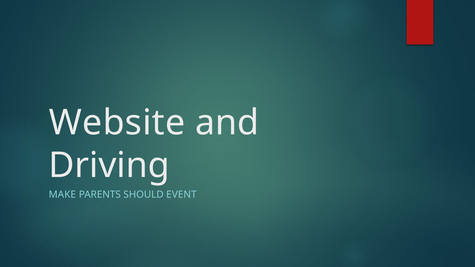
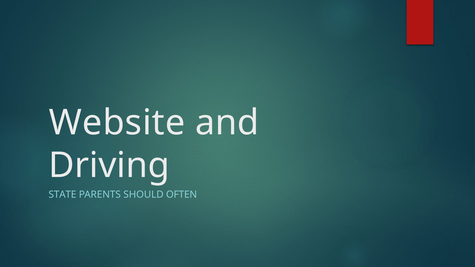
MAKE: MAKE -> STATE
EVENT: EVENT -> OFTEN
